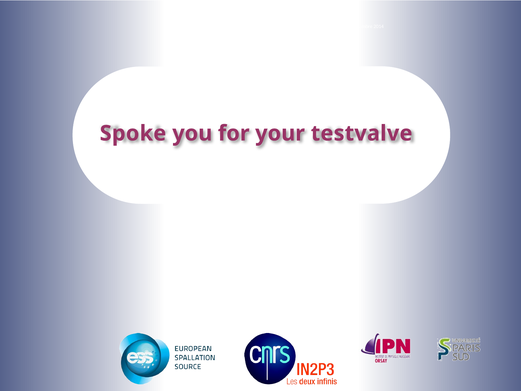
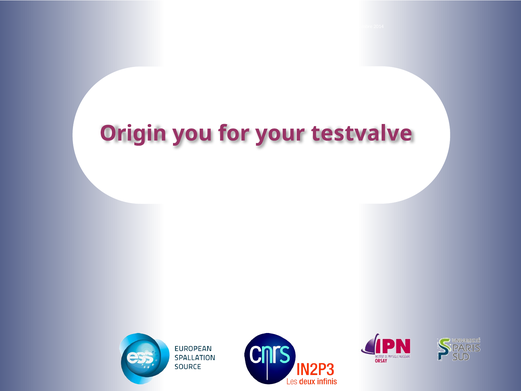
Spoke: Spoke -> Origin
